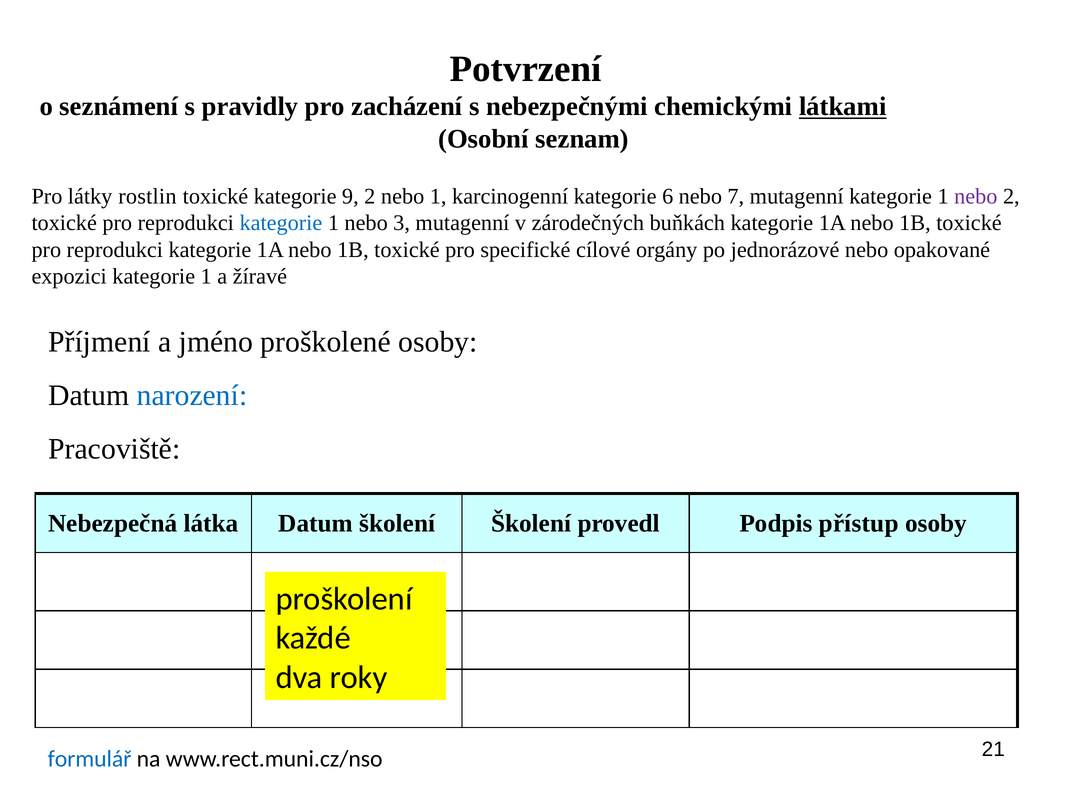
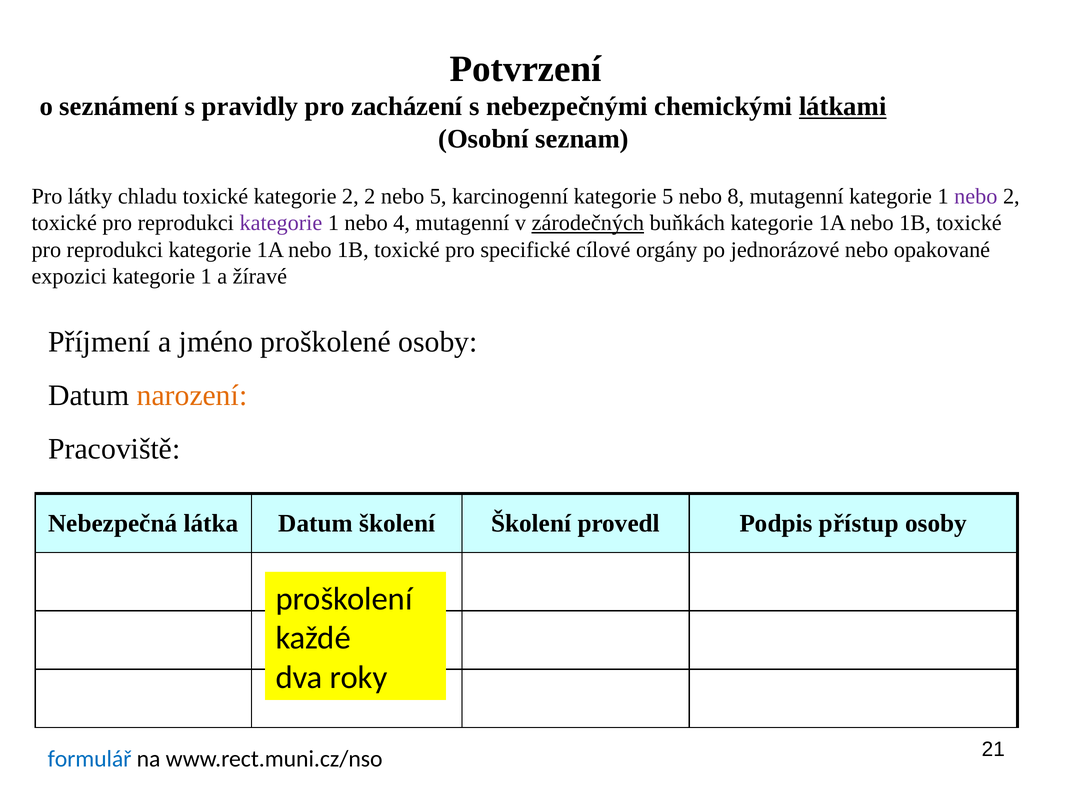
rostlin: rostlin -> chladu
kategorie 9: 9 -> 2
nebo 1: 1 -> 5
kategorie 6: 6 -> 5
7: 7 -> 8
kategorie at (281, 223) colour: blue -> purple
3: 3 -> 4
zárodečných underline: none -> present
narození colour: blue -> orange
